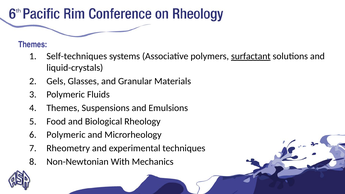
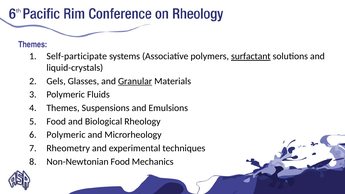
Self-techniques: Self-techniques -> Self-participate
Granular underline: none -> present
Non-Newtonian With: With -> Food
